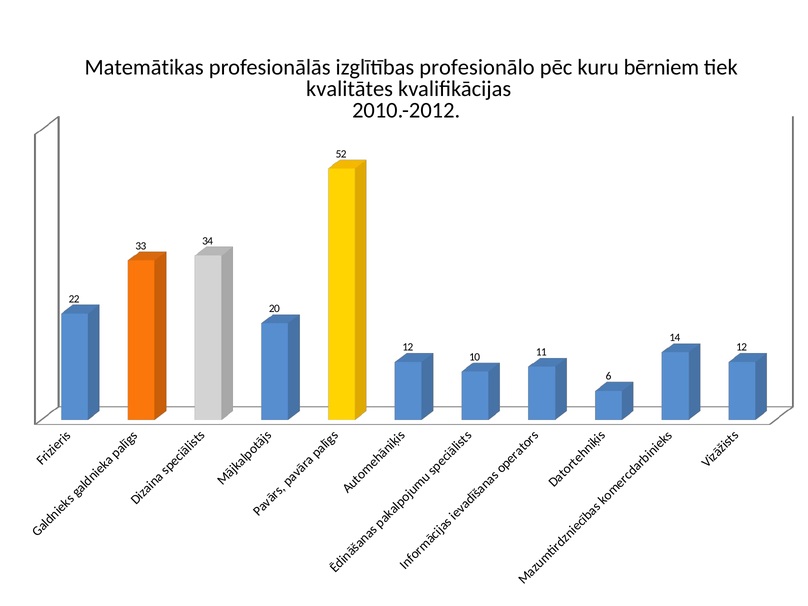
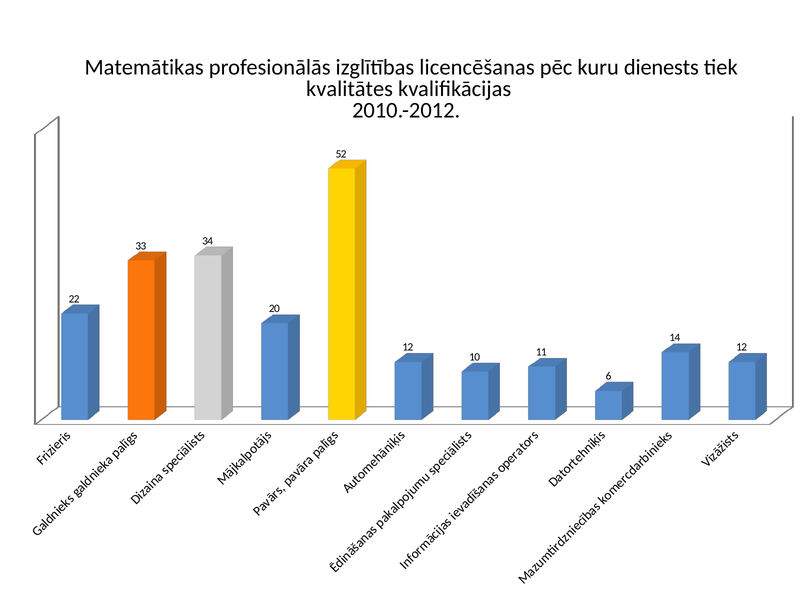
profesionālo: profesionālo -> licencēšanas
bērniem: bērniem -> dienests
